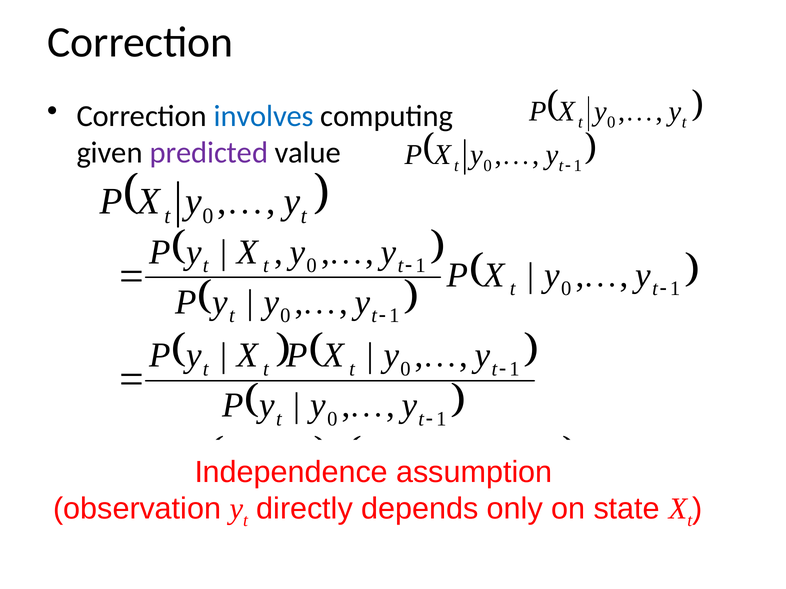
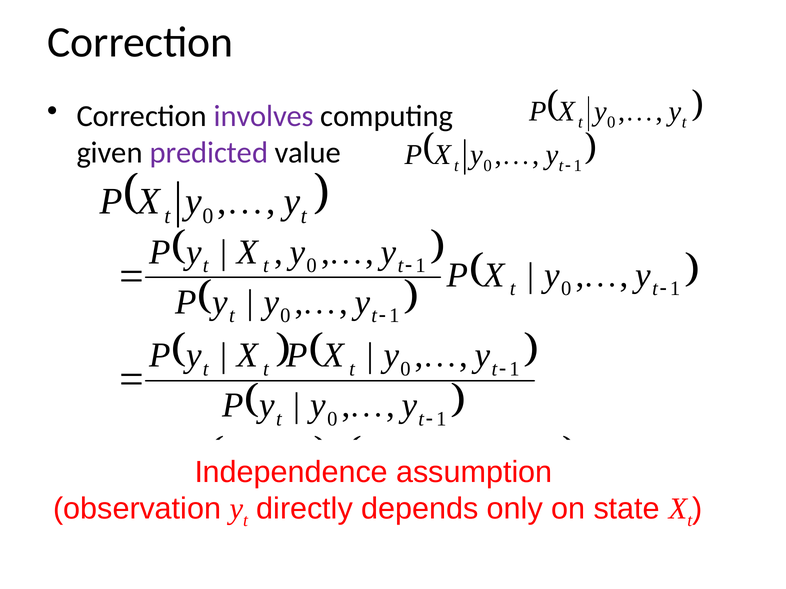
involves colour: blue -> purple
